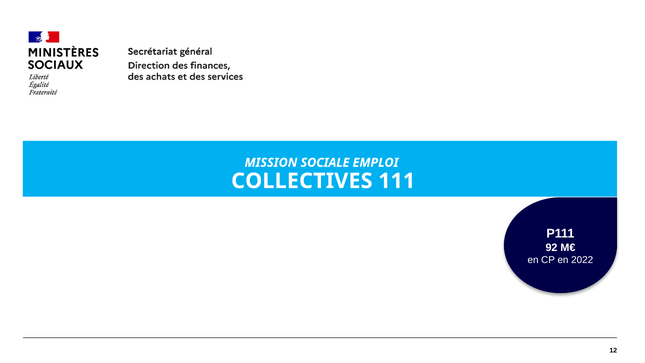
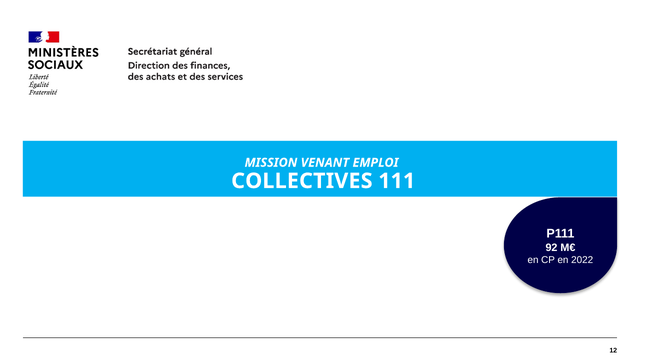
SOCIALE: SOCIALE -> VENANT
